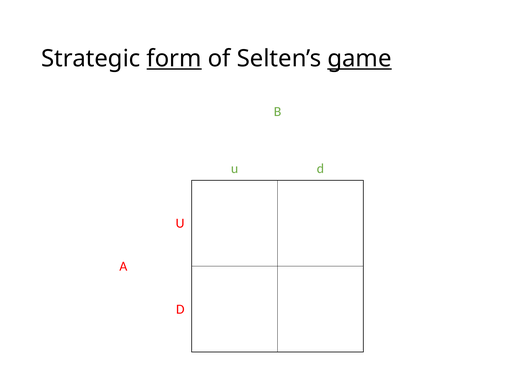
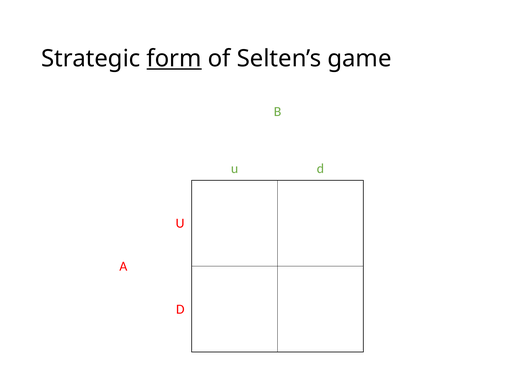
game underline: present -> none
